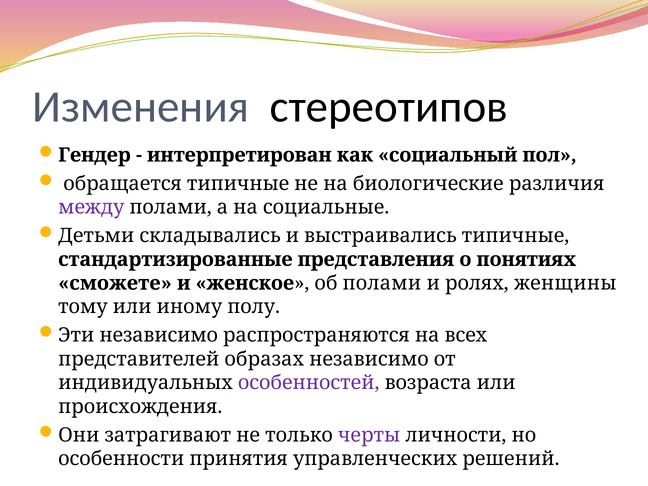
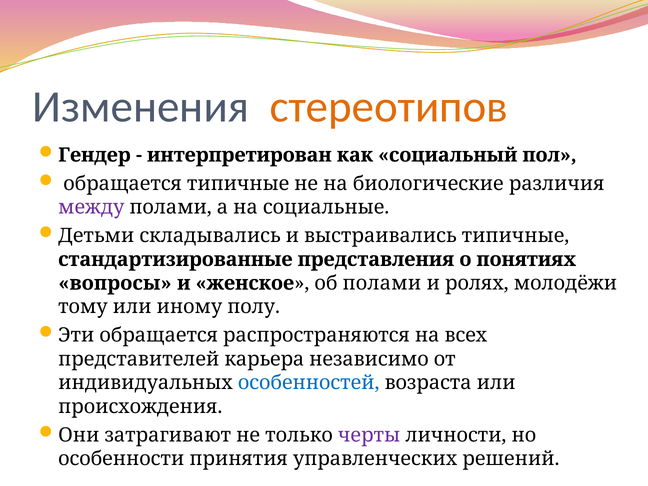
стереотипов colour: black -> orange
сможете: сможете -> вопросы
женщины: женщины -> молодёжи
Эти независимо: независимо -> обращается
образах: образах -> карьера
особенностей colour: purple -> blue
